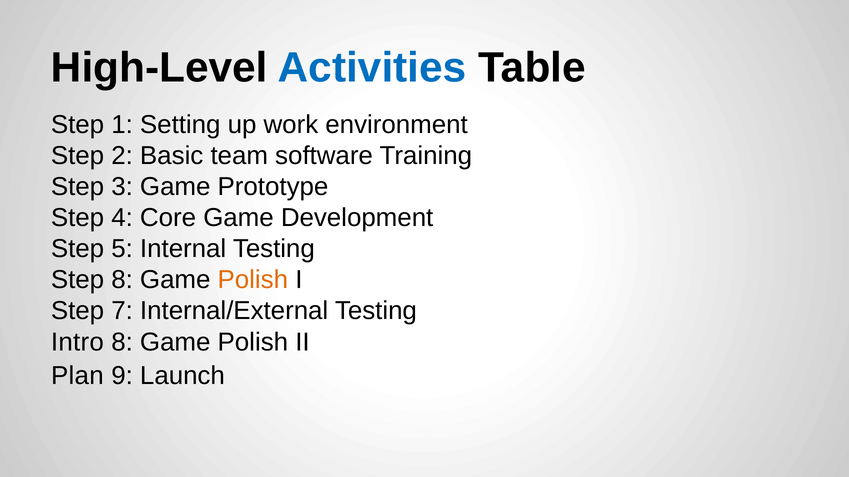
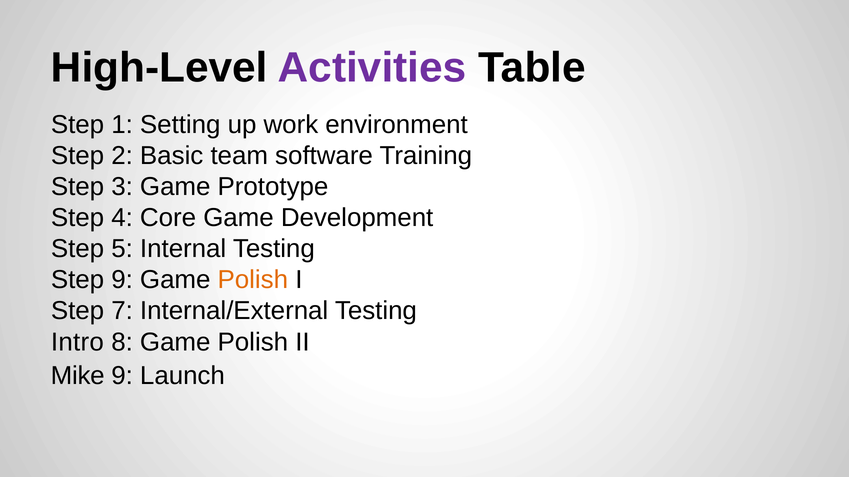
Activities colour: blue -> purple
Step 8: 8 -> 9
Plan: Plan -> Mike
